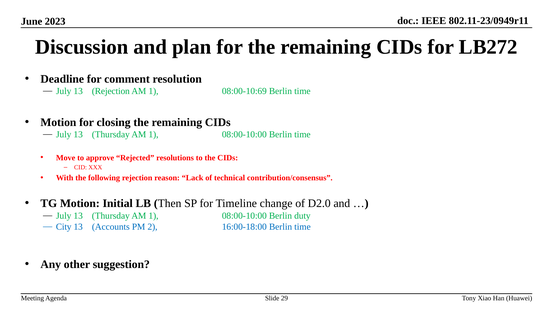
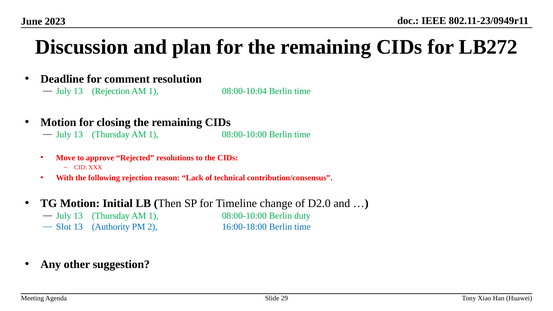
08:00-10:69: 08:00-10:69 -> 08:00-10:04
City: City -> Slot
Accounts: Accounts -> Authority
